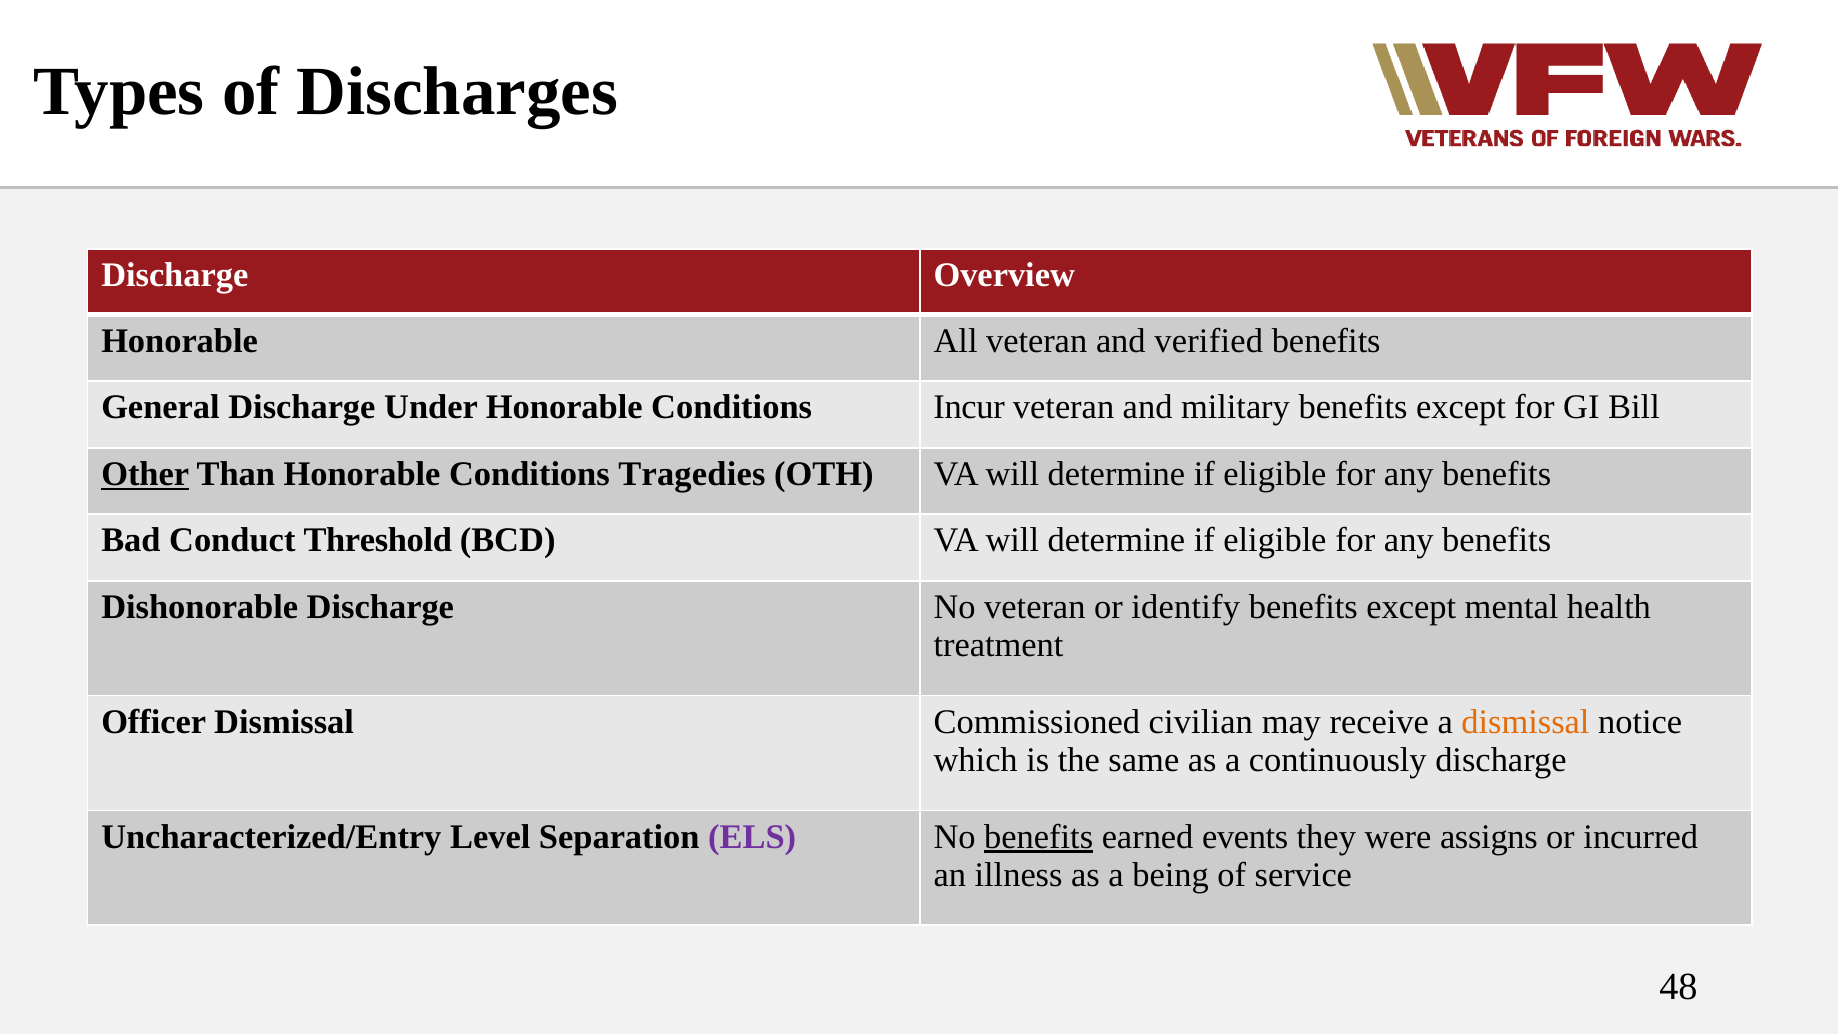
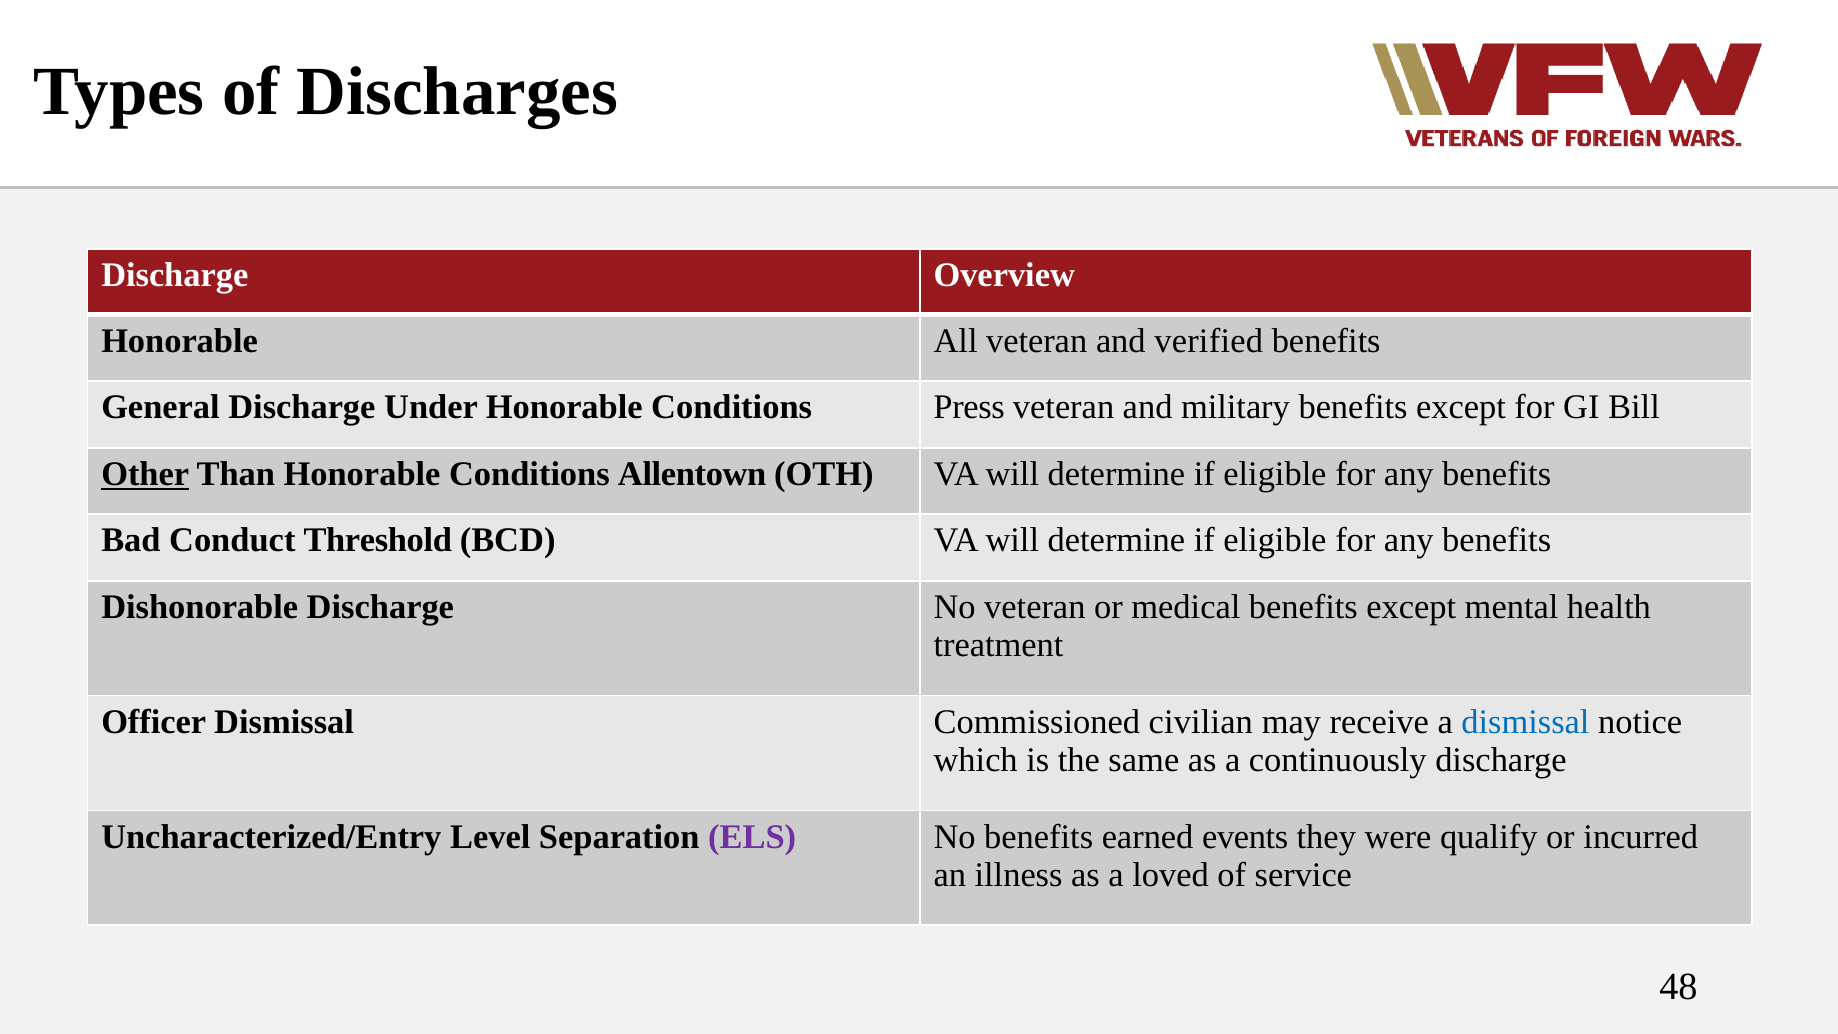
Incur: Incur -> Press
Tragedies: Tragedies -> Allentown
identify: identify -> medical
dismissal at (1525, 722) colour: orange -> blue
benefits at (1039, 837) underline: present -> none
assigns: assigns -> qualify
being: being -> loved
